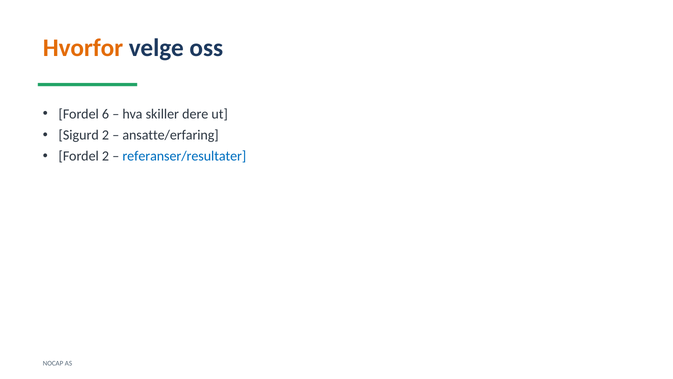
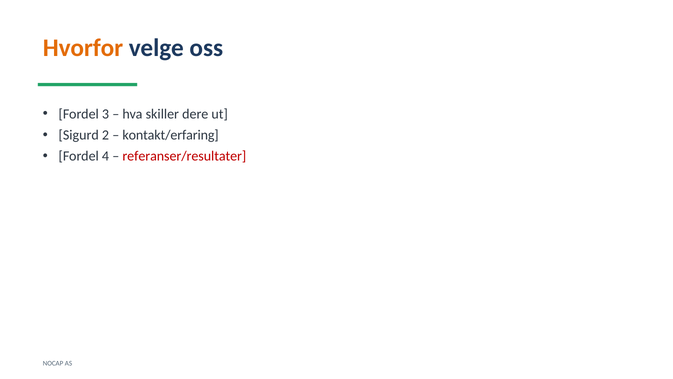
6: 6 -> 3
ansatte/erfaring: ansatte/erfaring -> kontakt/erfaring
Fordel 2: 2 -> 4
referanser/resultater colour: blue -> red
